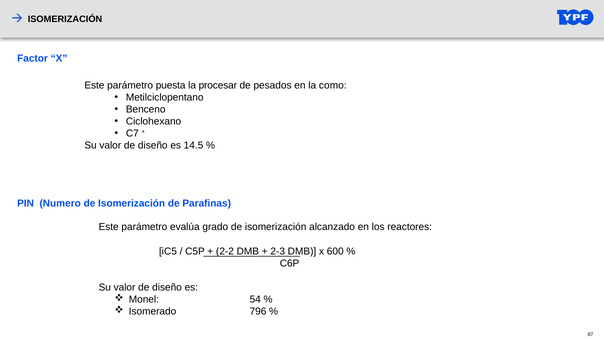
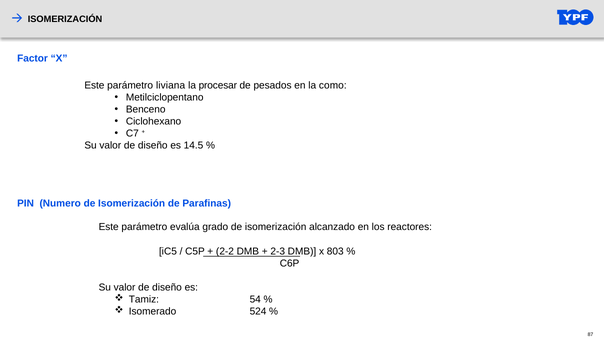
puesta: puesta -> liviana
600: 600 -> 803
Monel: Monel -> Tamiz
796: 796 -> 524
